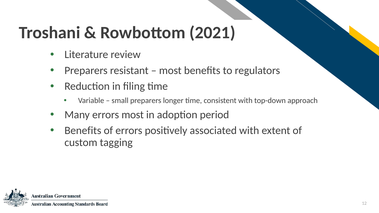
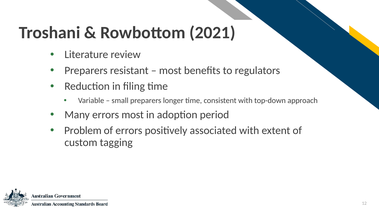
Benefits at (83, 131): Benefits -> Problem
